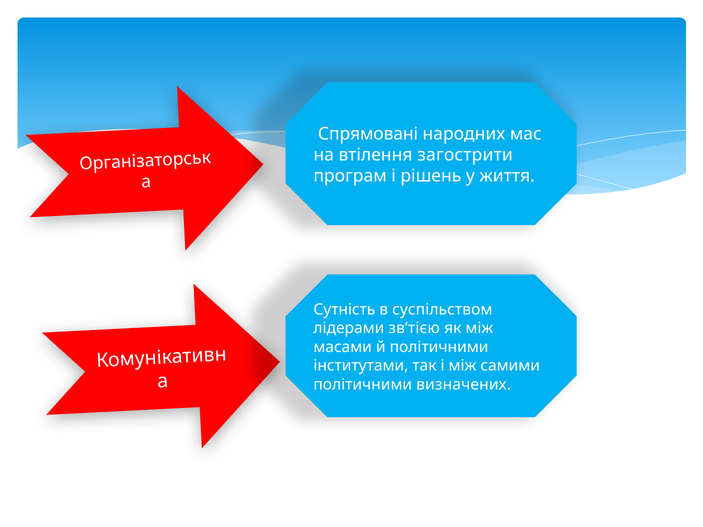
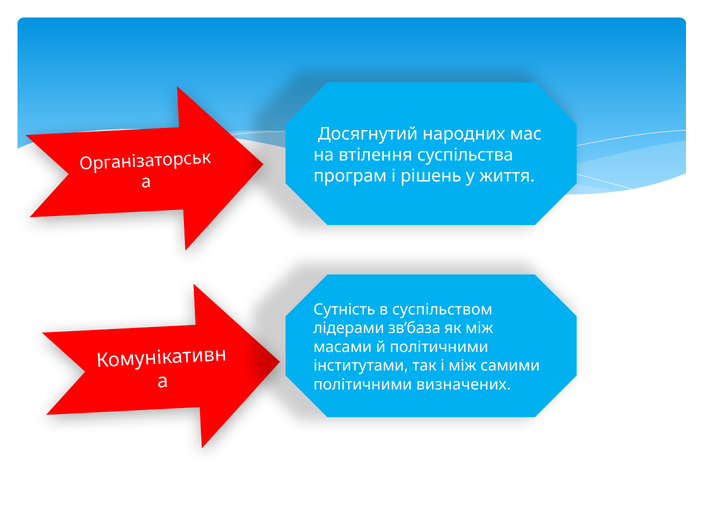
Спрямовані: Спрямовані -> Досягнутий
загострити: загострити -> суспільства
зв’тією: зв’тією -> зв’база
